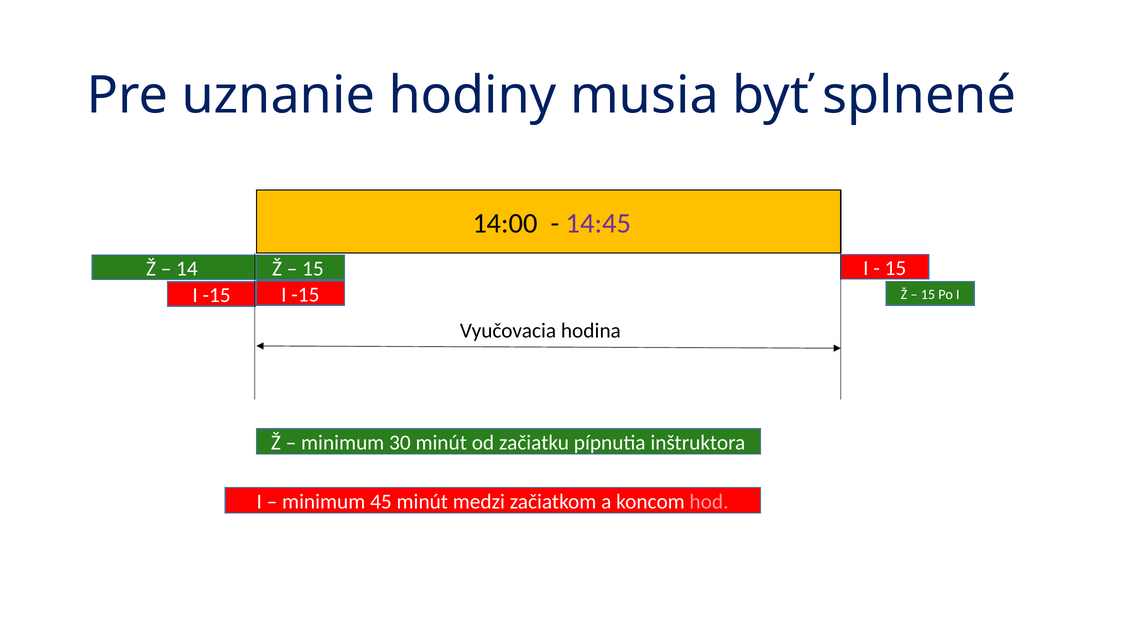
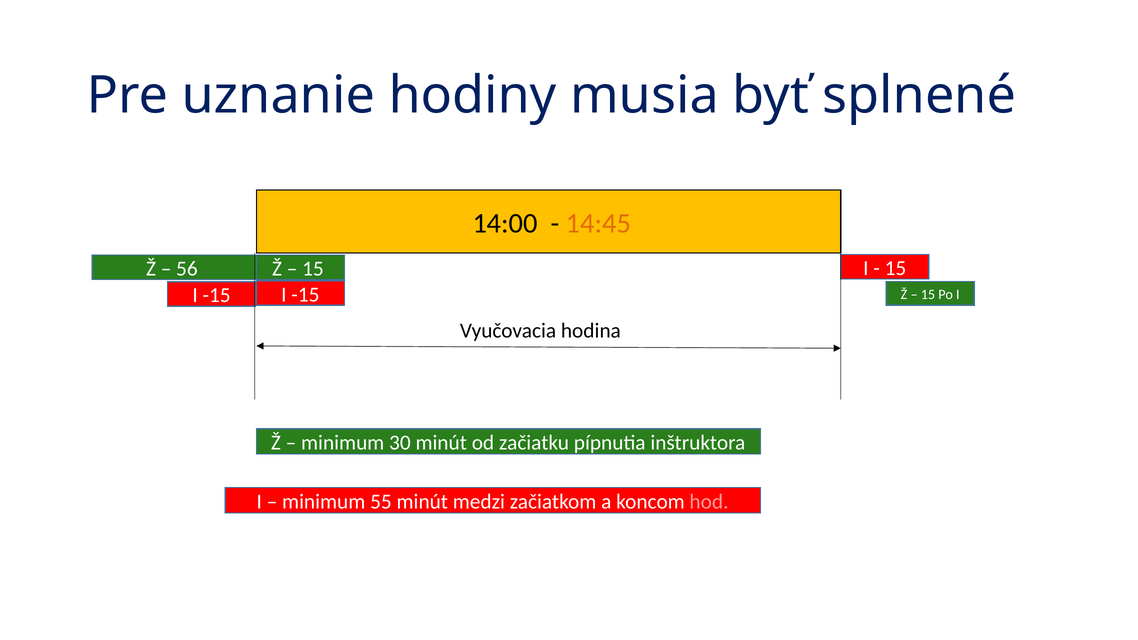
14:45 colour: purple -> orange
14: 14 -> 56
45: 45 -> 55
